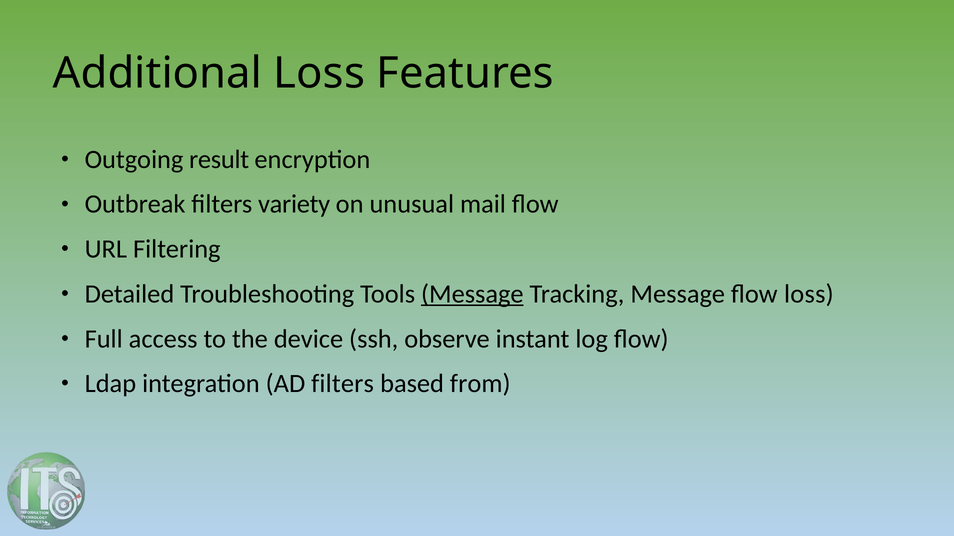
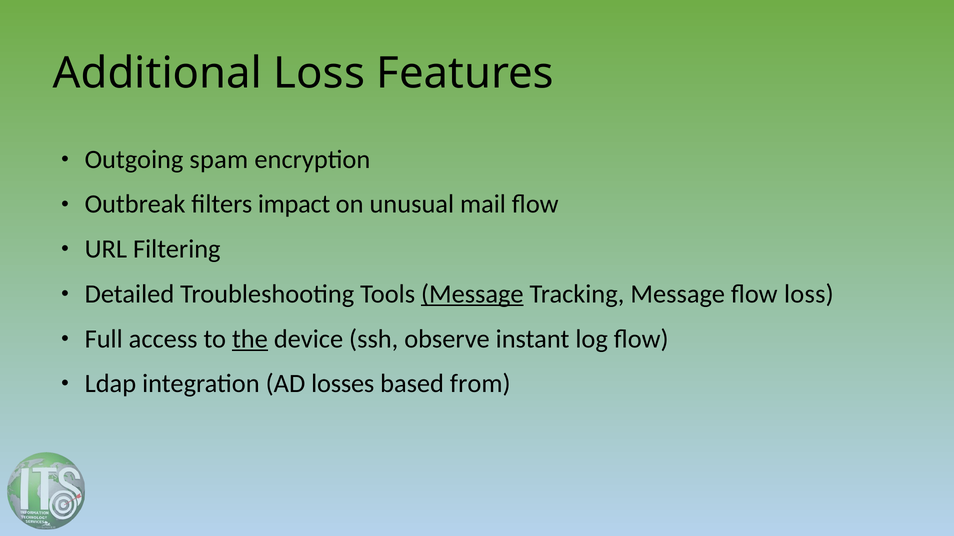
result: result -> spam
variety: variety -> impact
the underline: none -> present
AD filters: filters -> losses
